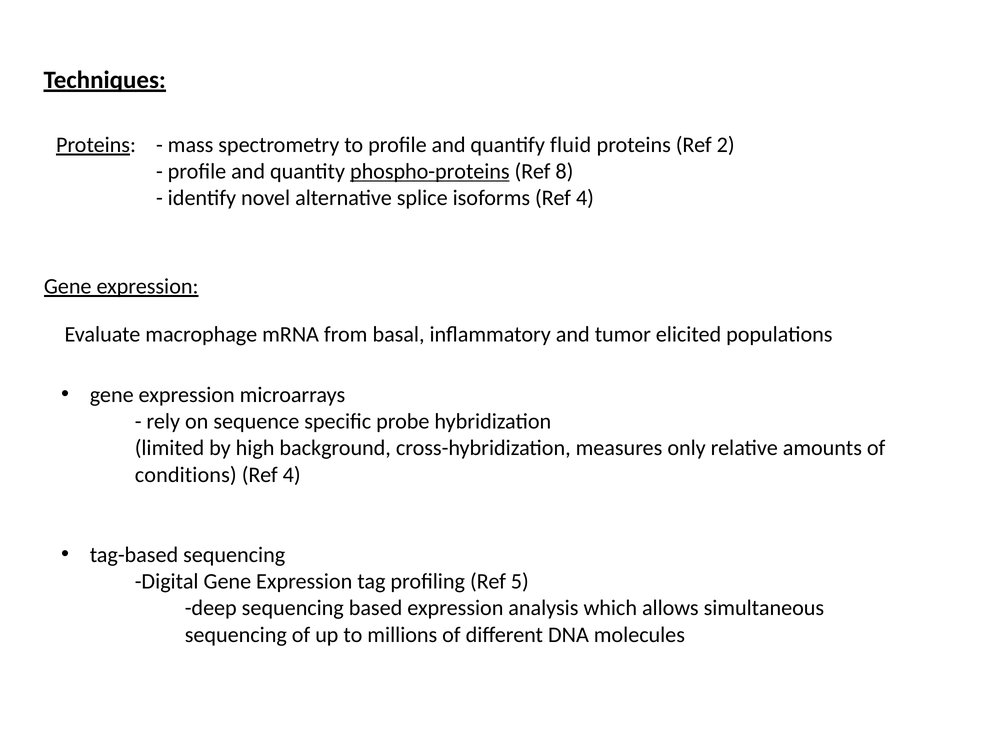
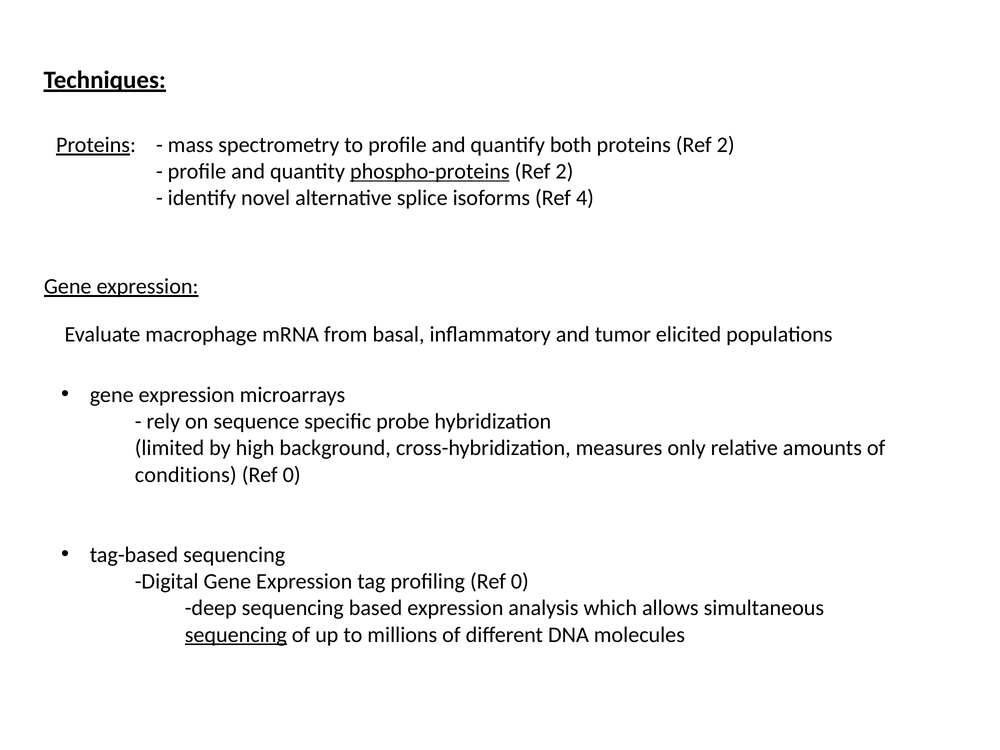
fluid: fluid -> both
8 at (564, 171): 8 -> 2
4 at (292, 475): 4 -> 0
profiling Ref 5: 5 -> 0
sequencing at (236, 635) underline: none -> present
